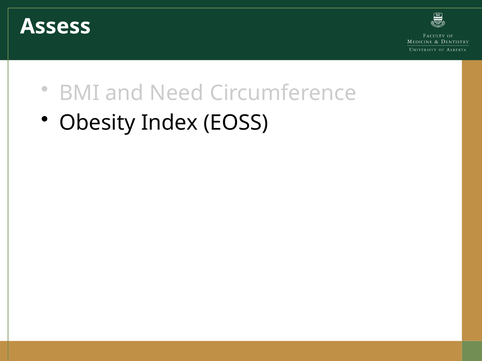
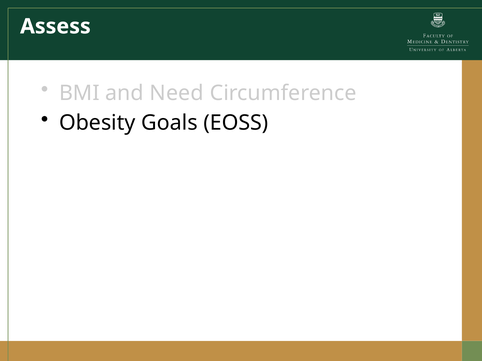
Index: Index -> Goals
